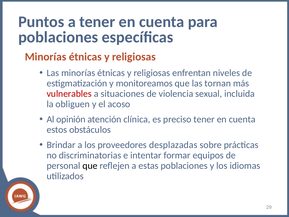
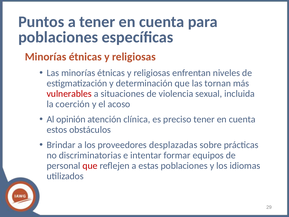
monitoreamos: monitoreamos -> determinación
obliguen: obliguen -> coerción
que at (90, 166) colour: black -> red
